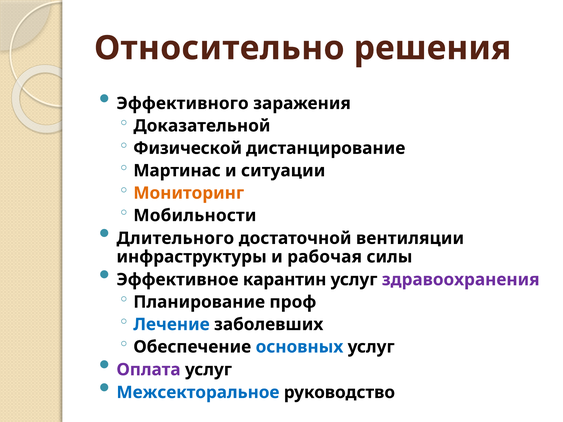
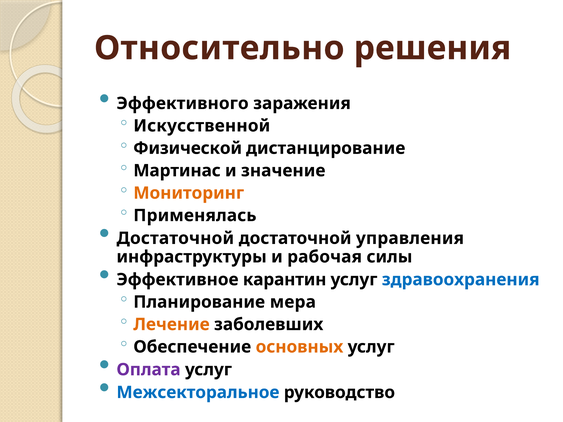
Доказательной: Доказательной -> Искусственной
ситуации: ситуации -> значение
Мобильности: Мобильности -> Применялась
Длительного at (175, 238): Длительного -> Достаточной
вентиляции: вентиляции -> управления
здравоохранения colour: purple -> blue
проф: проф -> мера
Лечение colour: blue -> orange
основных colour: blue -> orange
